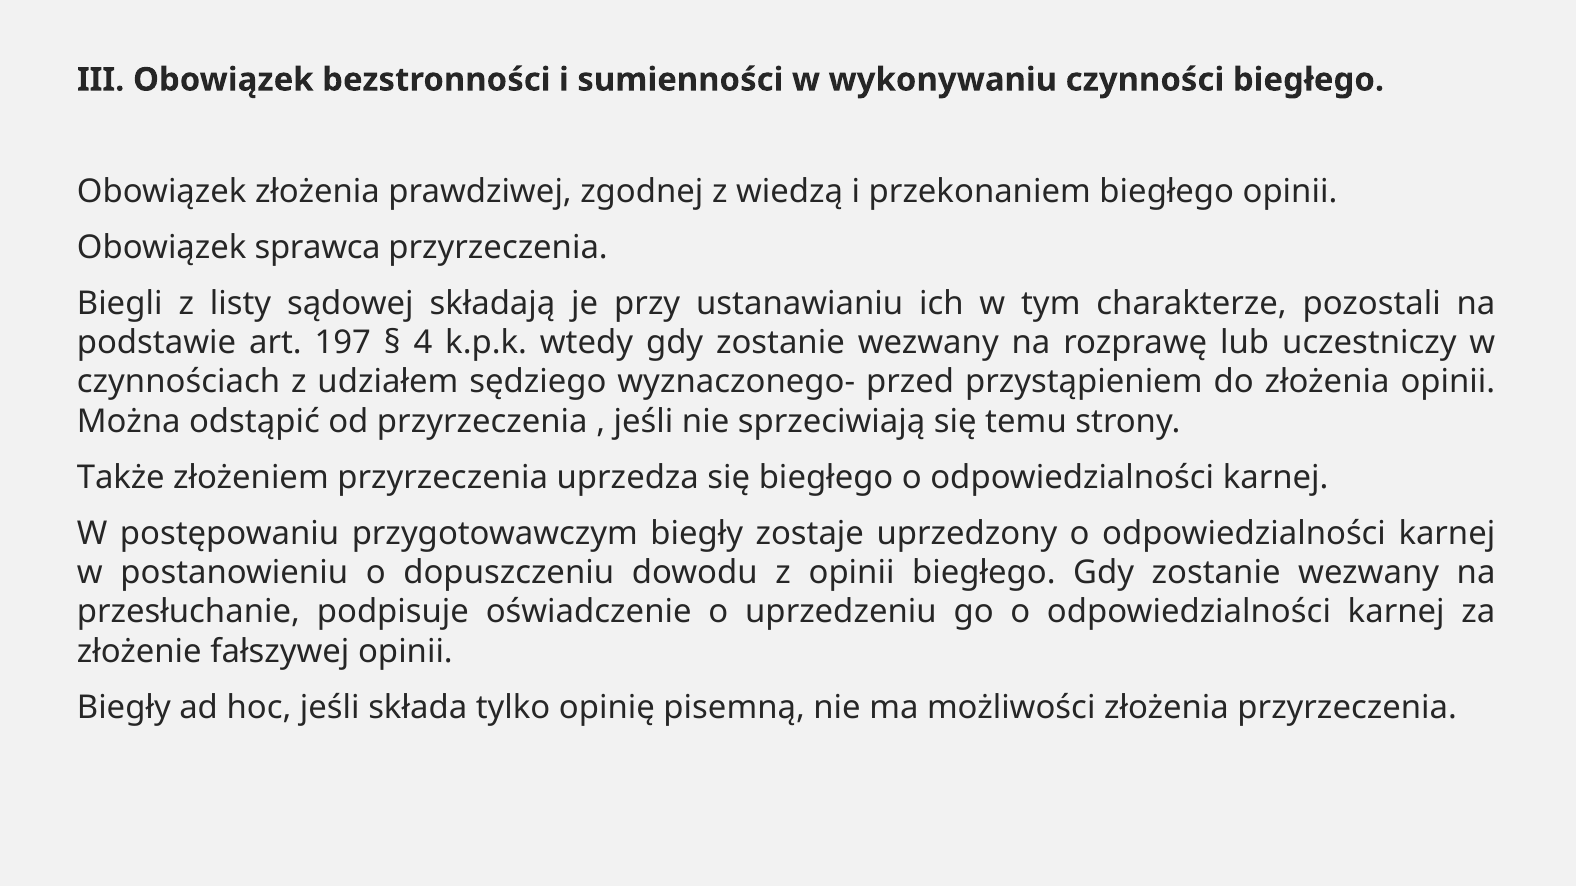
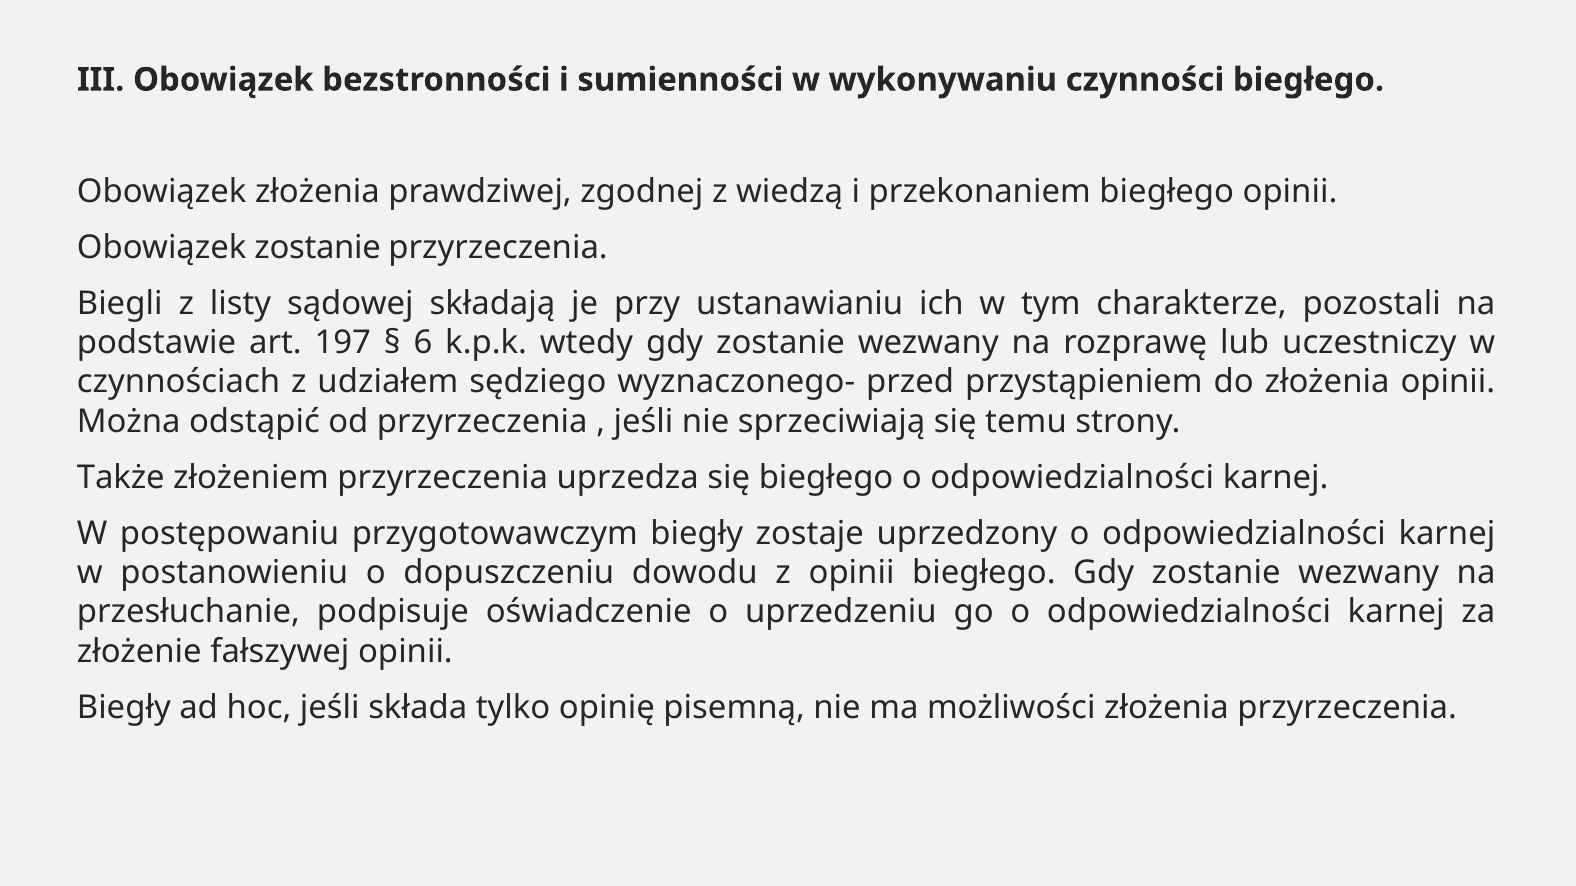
Obowiązek sprawca: sprawca -> zostanie
4: 4 -> 6
